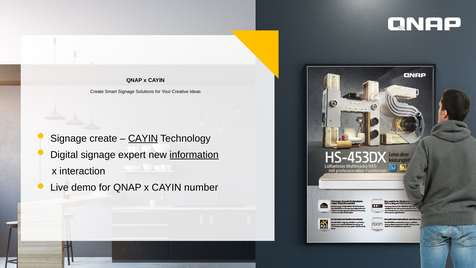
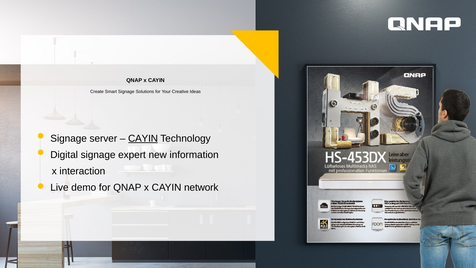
Signage create: create -> server
information underline: present -> none
number: number -> network
